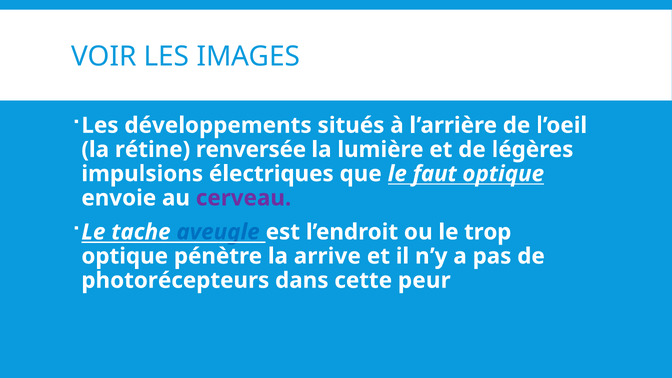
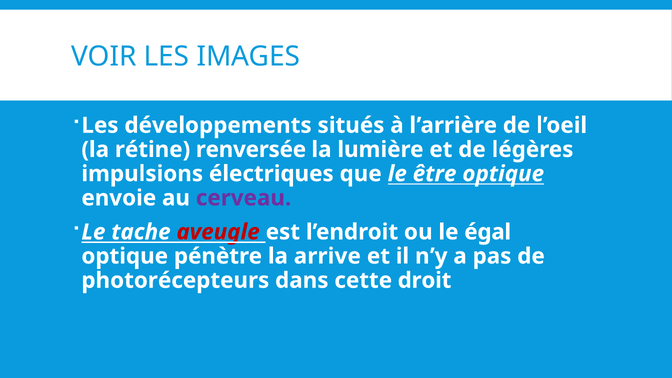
faut: faut -> être
aveugle colour: blue -> red
trop: trop -> égal
peur: peur -> droit
